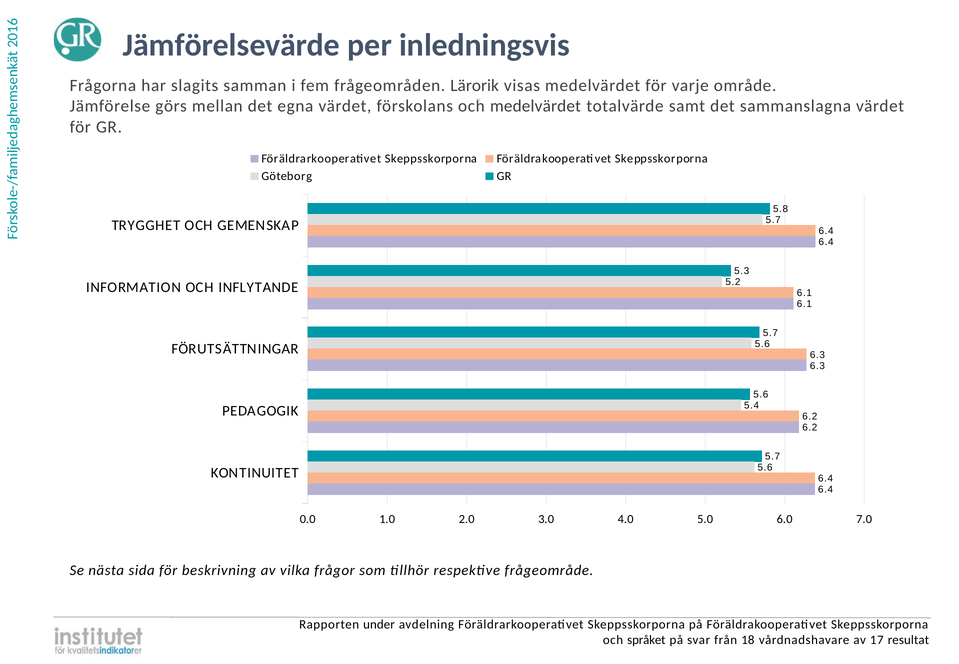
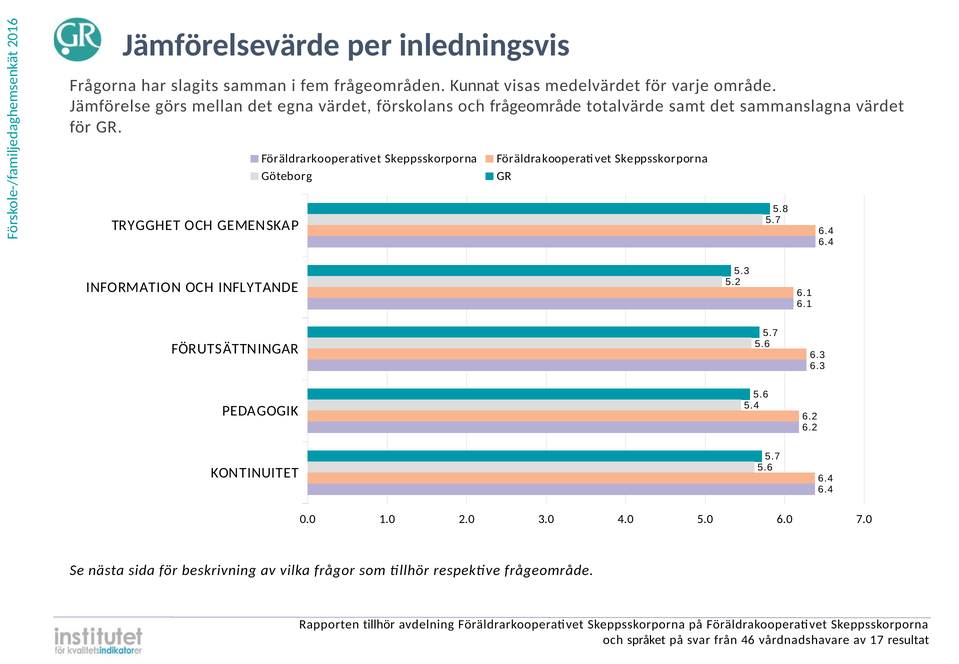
Lärorik: Lärorik -> Kunnat
medelvärdet at (535, 106): medelvärdet -> frågeområde
Rapporten under: under -> tillhör
18: 18 -> 46
